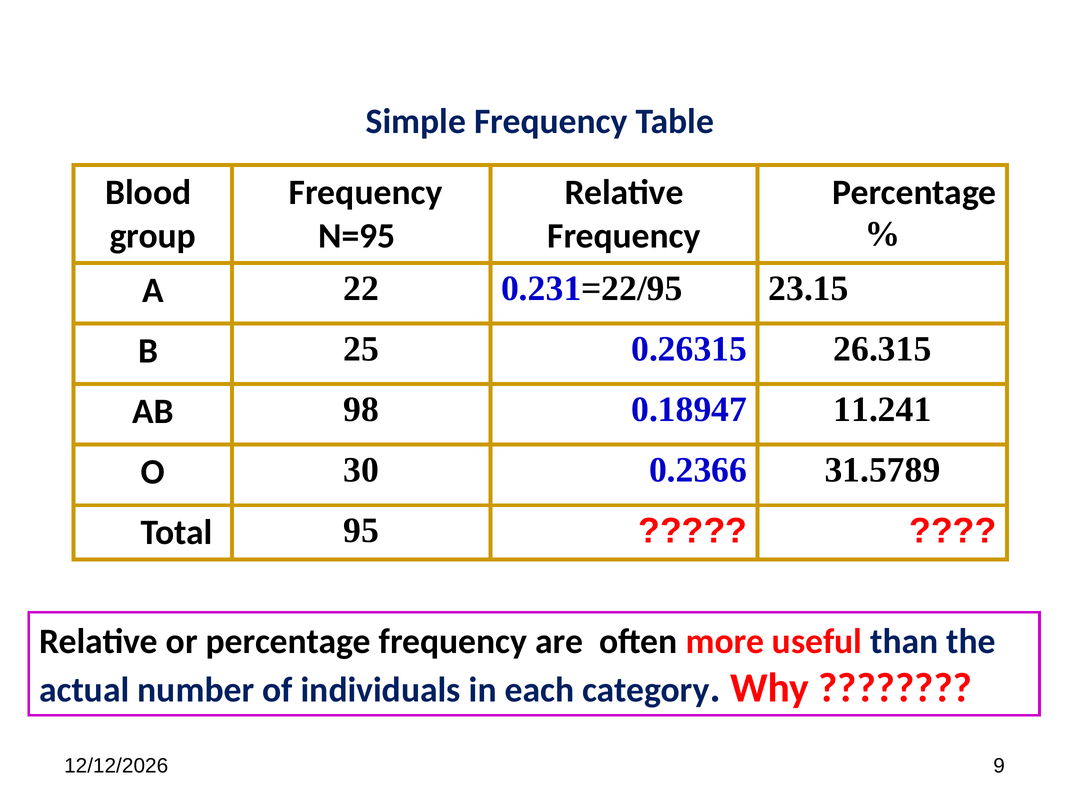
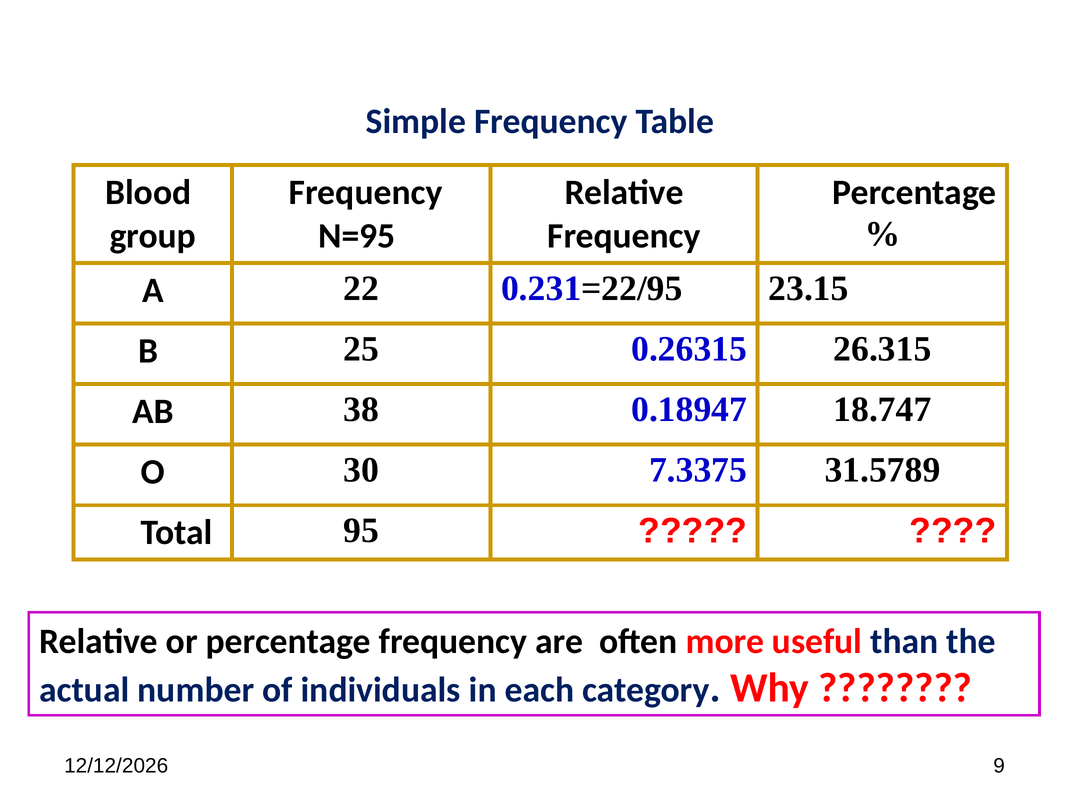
98: 98 -> 38
11.241: 11.241 -> 18.747
0.2366: 0.2366 -> 7.3375
